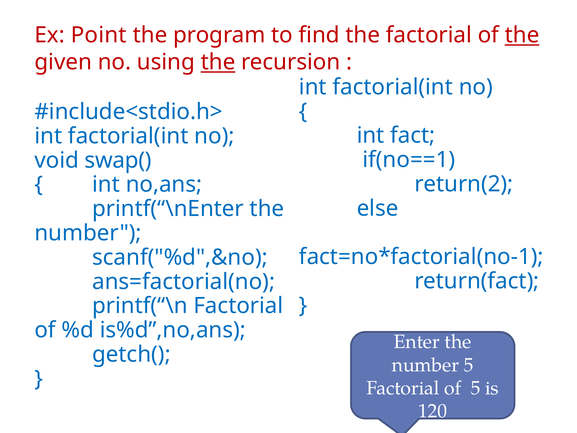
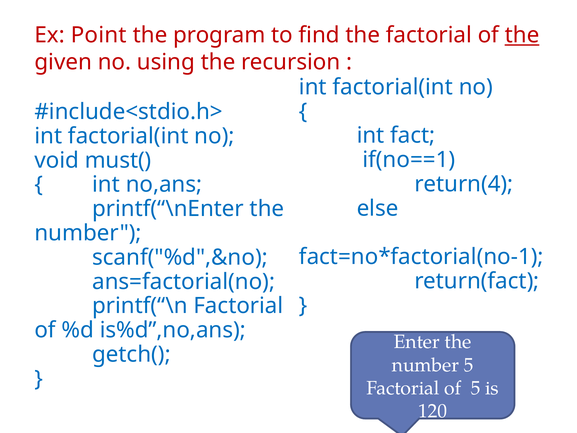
the at (218, 62) underline: present -> none
swap(: swap( -> must(
return(2: return(2 -> return(4
